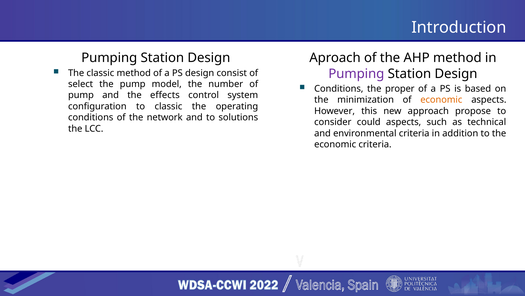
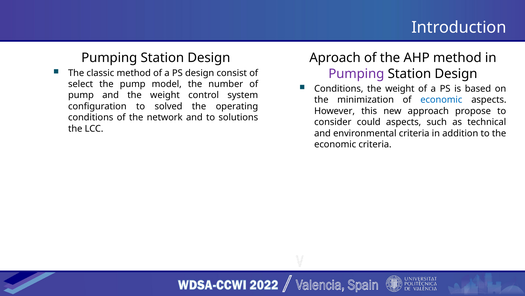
proper at (400, 89): proper -> weight
and the effects: effects -> weight
economic at (441, 100) colour: orange -> blue
to classic: classic -> solved
